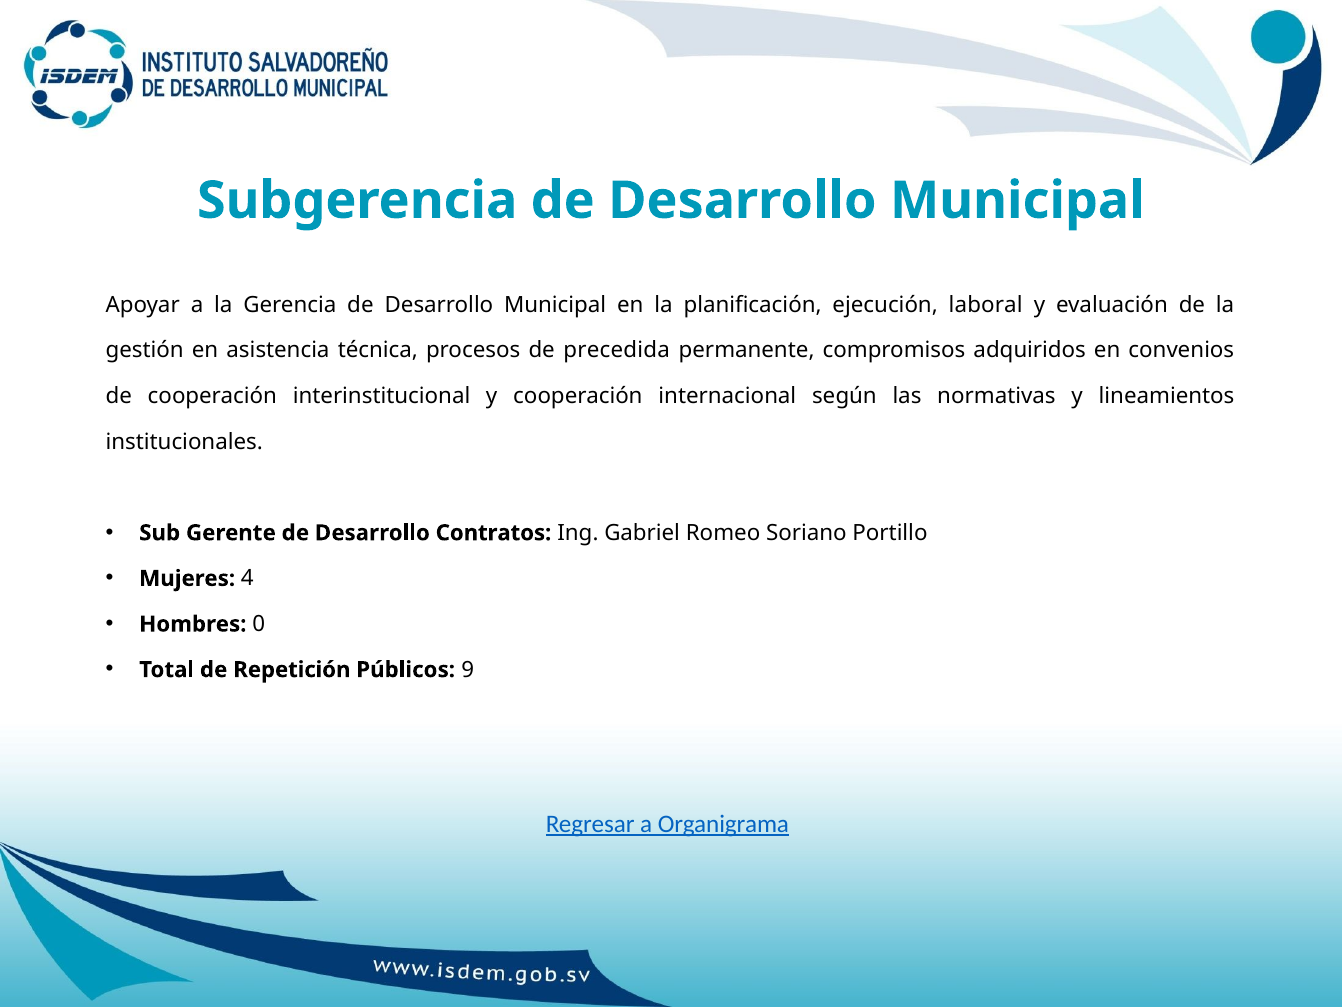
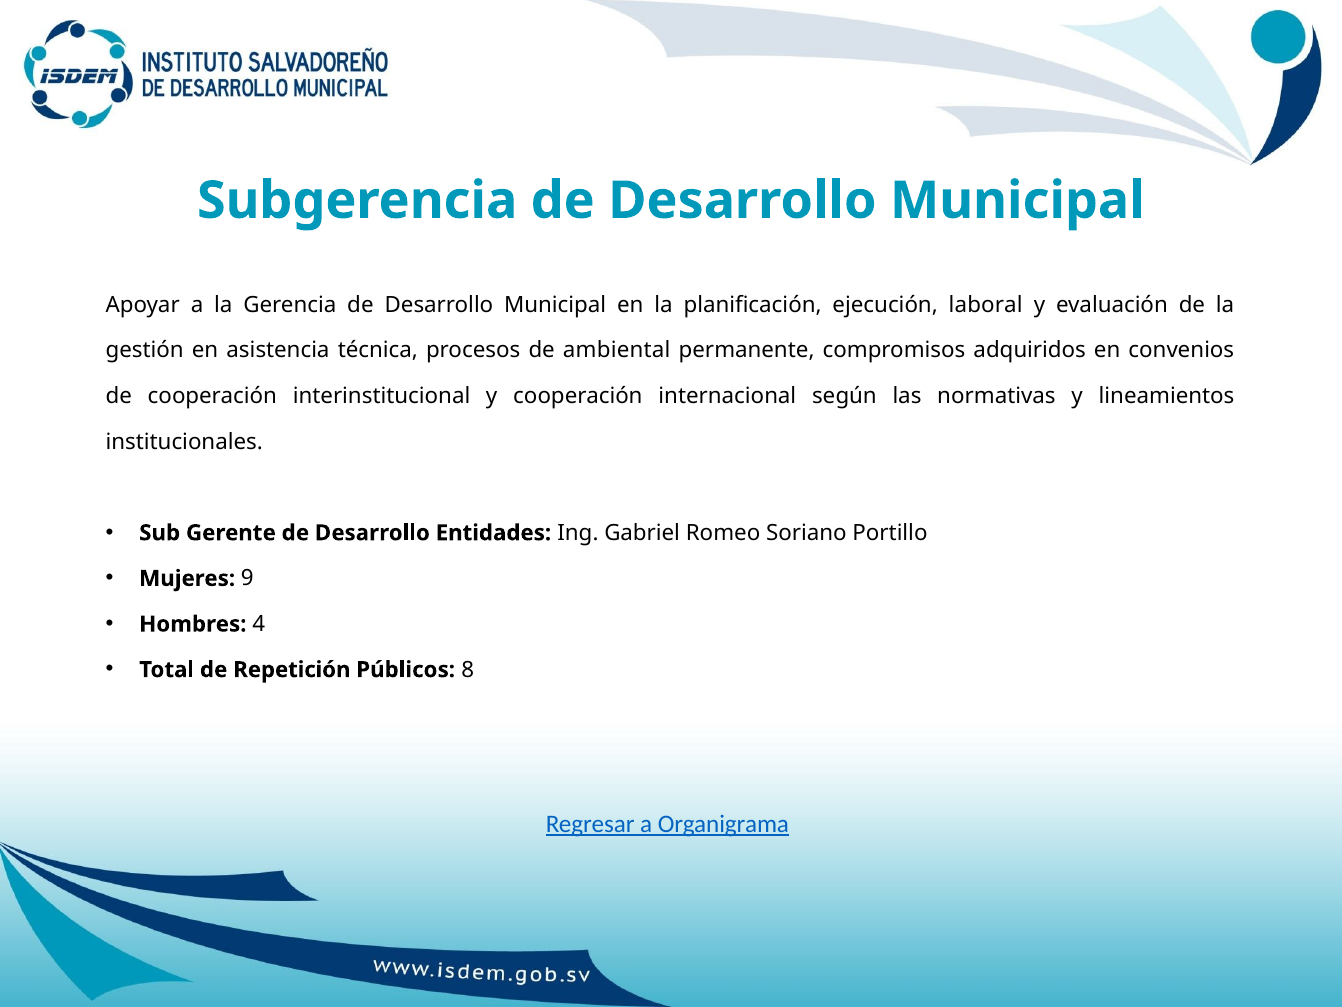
precedida: precedida -> ambiental
Contratos: Contratos -> Entidades
4: 4 -> 9
0: 0 -> 4
9: 9 -> 8
